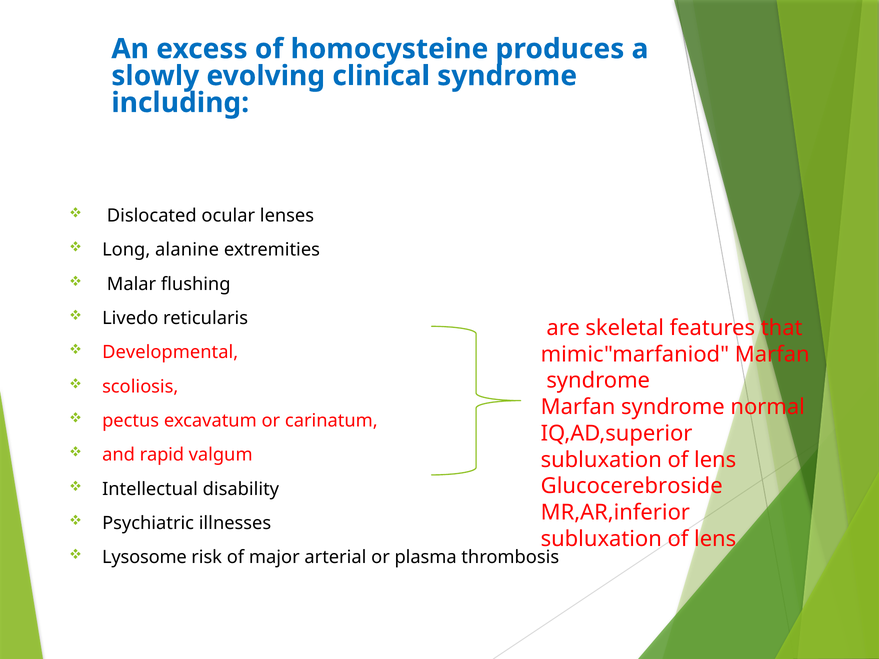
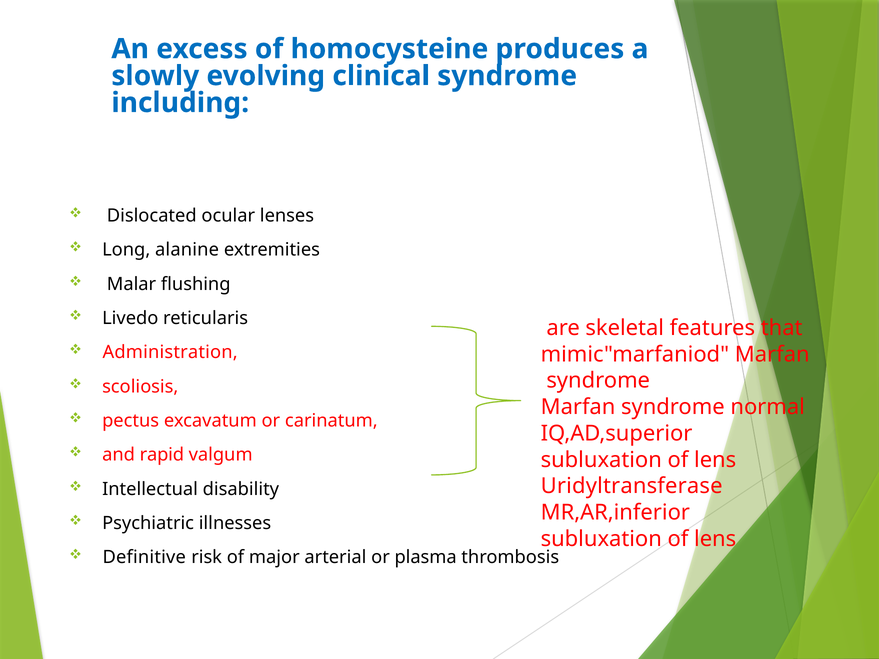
Developmental: Developmental -> Administration
Glucocerebroside: Glucocerebroside -> Uridyltransferase
Lysosome: Lysosome -> Definitive
